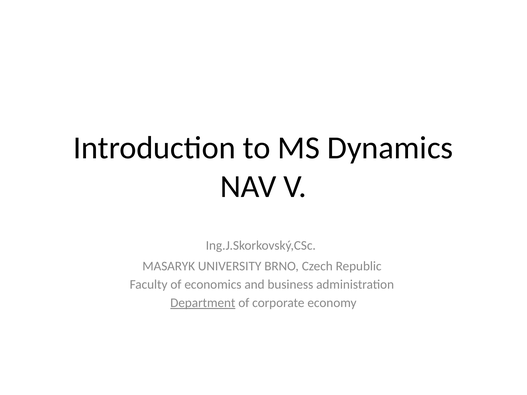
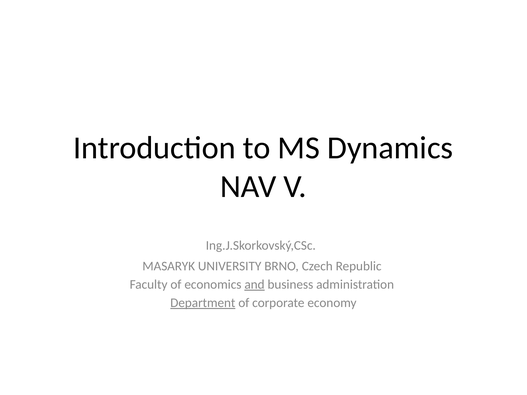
and underline: none -> present
